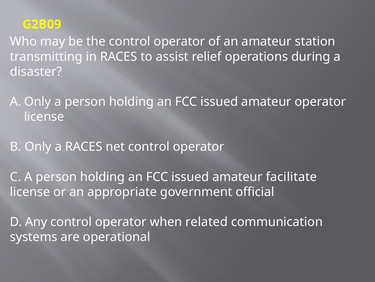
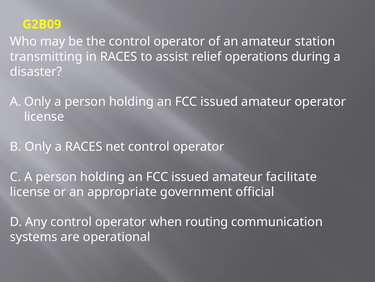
related: related -> routing
